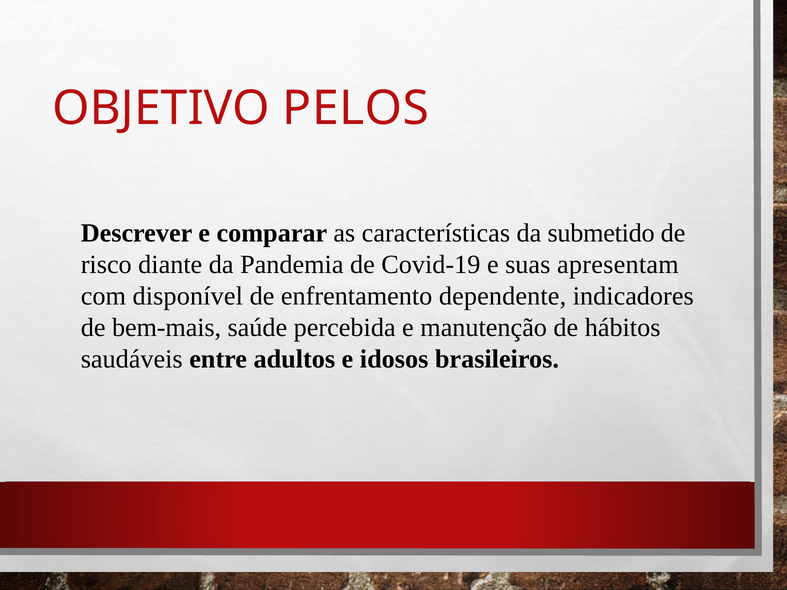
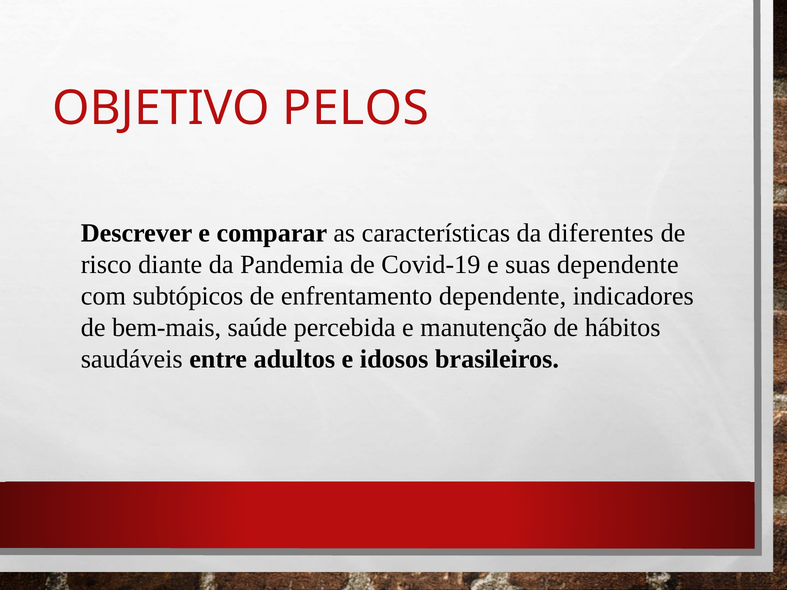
submetido: submetido -> diferentes
suas apresentam: apresentam -> dependente
disponível: disponível -> subtópicos
